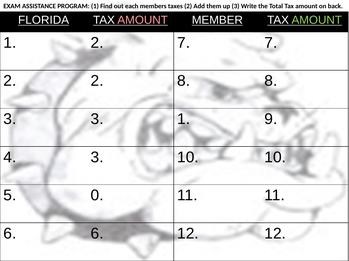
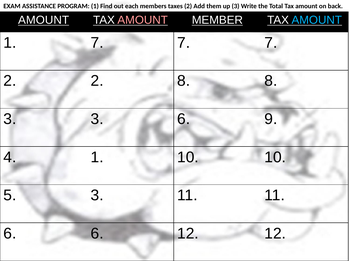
FLORIDA at (44, 20): FLORIDA -> AMOUNT
AMOUNT at (317, 20) colour: light green -> light blue
1 2: 2 -> 7
3 1: 1 -> 6
4 3: 3 -> 1
5 0: 0 -> 3
